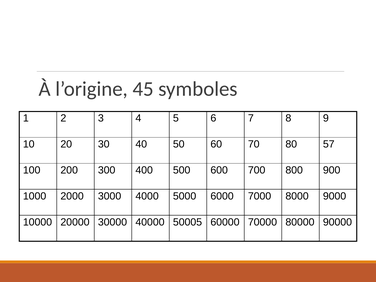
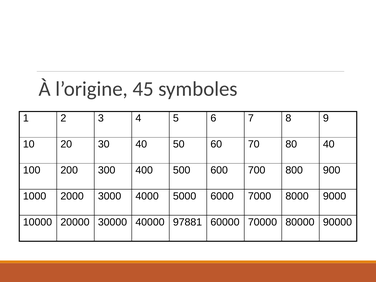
80 57: 57 -> 40
50005: 50005 -> 97881
